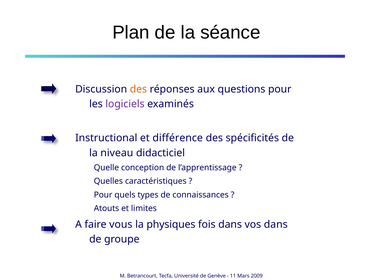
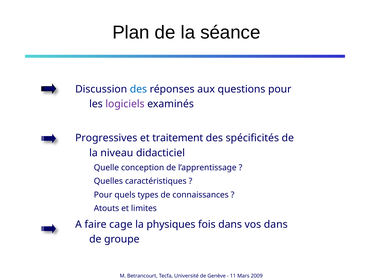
des at (138, 89) colour: orange -> blue
Instructional: Instructional -> Progressives
différence: différence -> traitement
vous: vous -> cage
